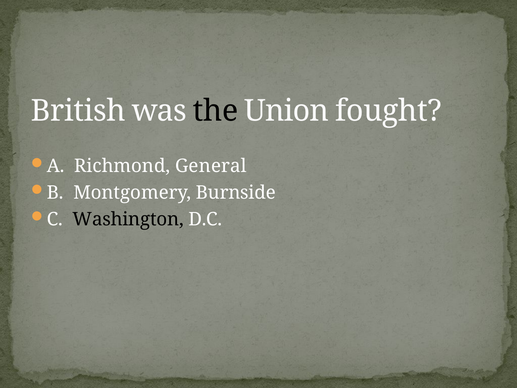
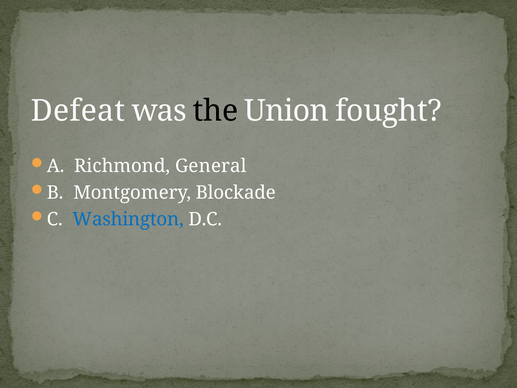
British: British -> Defeat
Burnside: Burnside -> Blockade
Washington colour: black -> blue
